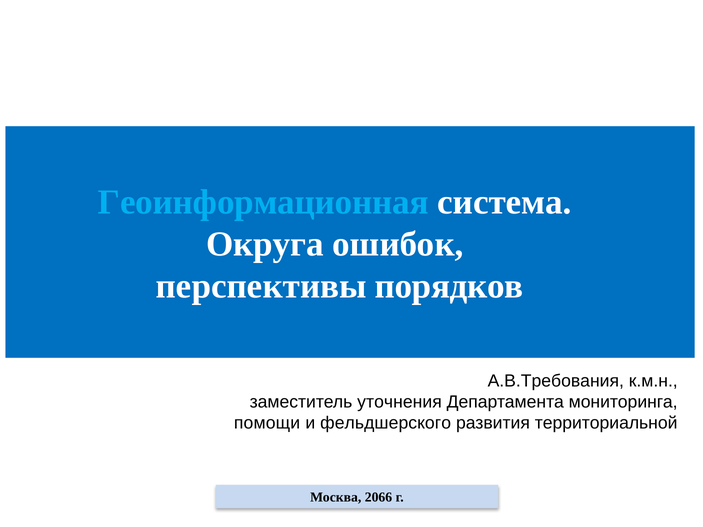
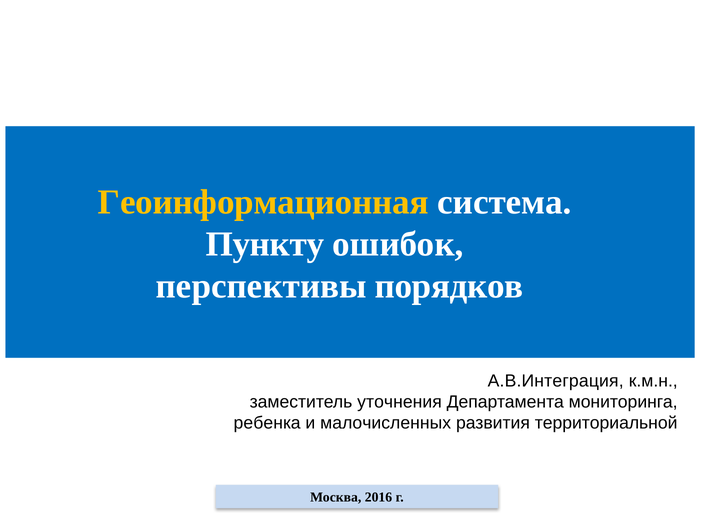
Геоинформационная colour: light blue -> yellow
Округа: Округа -> Пункту
А.В.Требования: А.В.Требования -> А.В.Интеграция
помощи: помощи -> ребенка
фельдшерского: фельдшерского -> малочисленных
2066: 2066 -> 2016
